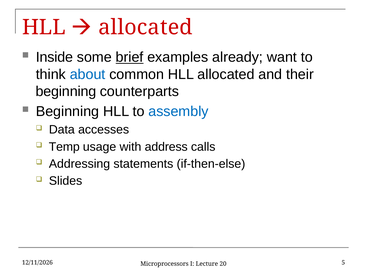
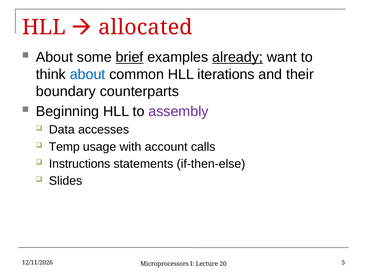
Inside at (54, 57): Inside -> About
already underline: none -> present
HLL allocated: allocated -> iterations
beginning at (66, 92): beginning -> boundary
assembly colour: blue -> purple
address: address -> account
Addressing: Addressing -> Instructions
